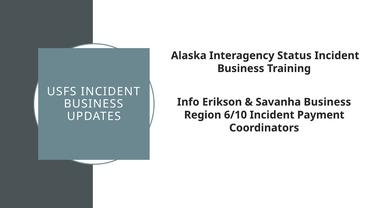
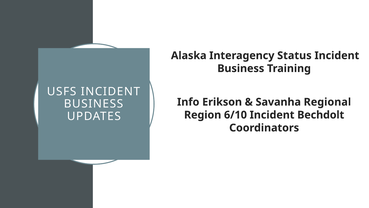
Savanha Business: Business -> Regional
Payment: Payment -> Bechdolt
